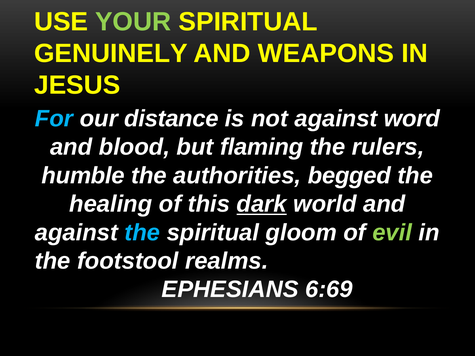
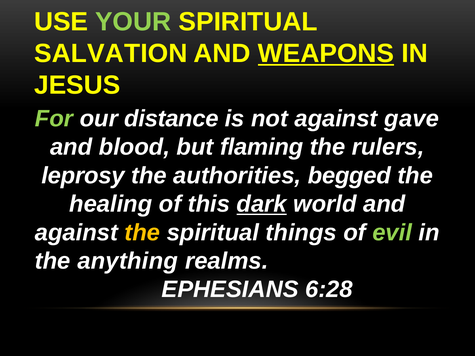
GENUINELY: GENUINELY -> SALVATION
WEAPONS underline: none -> present
For colour: light blue -> light green
word: word -> gave
humble: humble -> leprosy
the at (142, 233) colour: light blue -> yellow
gloom: gloom -> things
footstool: footstool -> anything
6:69: 6:69 -> 6:28
